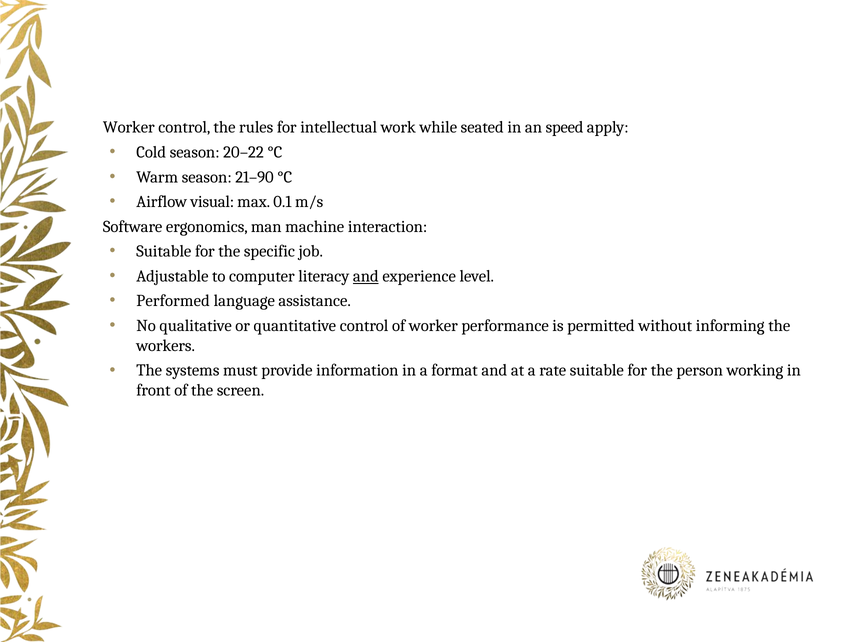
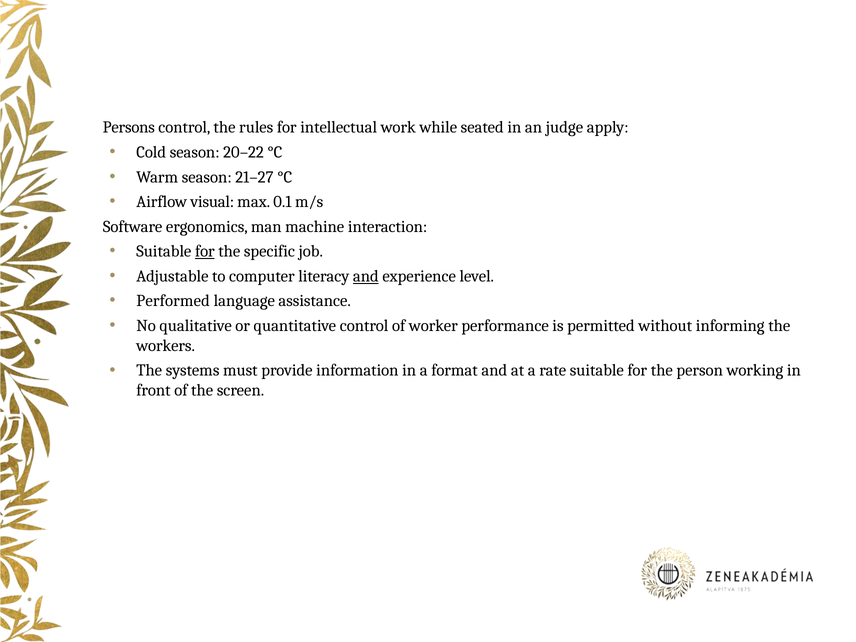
Worker at (129, 127): Worker -> Persons
speed: speed -> judge
21–90: 21–90 -> 21–27
for at (205, 251) underline: none -> present
